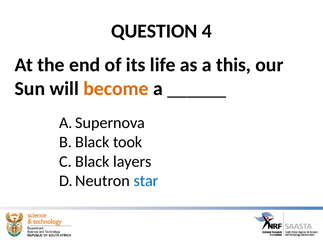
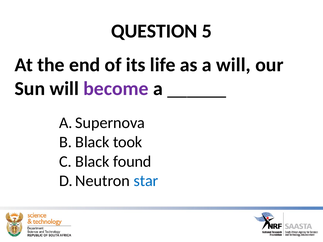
4: 4 -> 5
a this: this -> will
become colour: orange -> purple
layers: layers -> found
